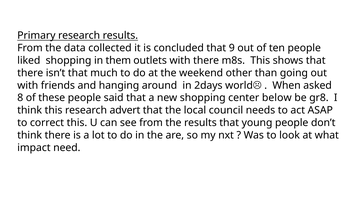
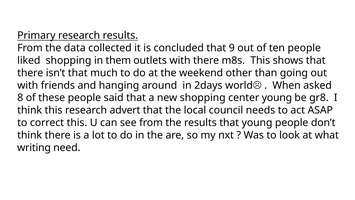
center below: below -> young
impact: impact -> writing
